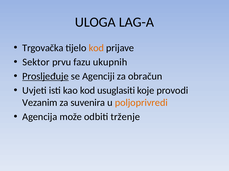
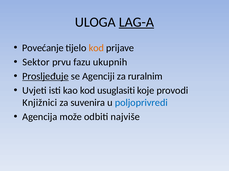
LAG-A underline: none -> present
Trgovačka: Trgovačka -> Povećanje
obračun: obračun -> ruralnim
Vezanim: Vezanim -> Knjižnici
poljoprivredi colour: orange -> blue
trženje: trženje -> najviše
